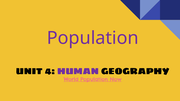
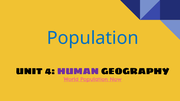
Population at (93, 38) colour: purple -> blue
